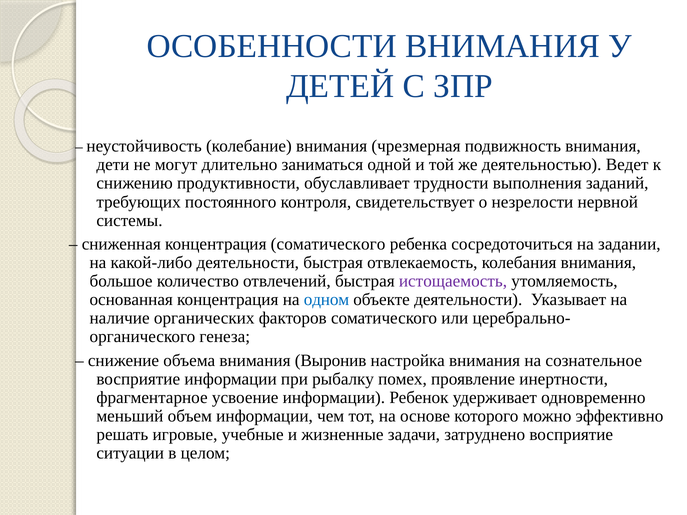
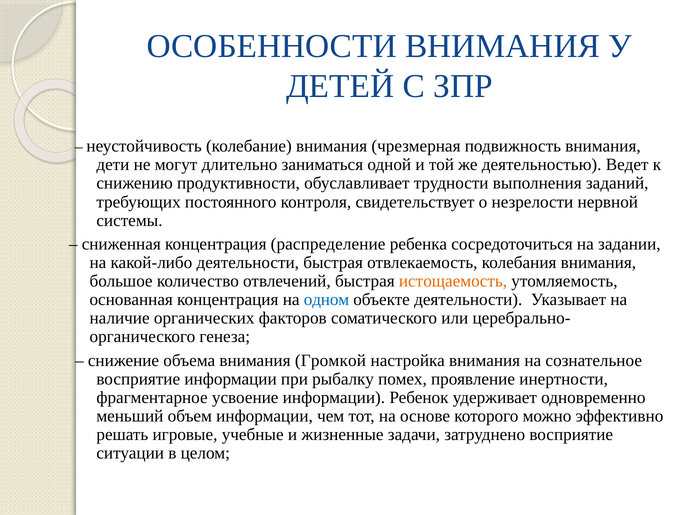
концентрация соматического: соматического -> распределение
истощаемость colour: purple -> orange
Выронив: Выронив -> Громкой
